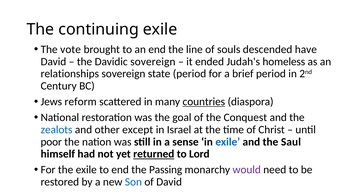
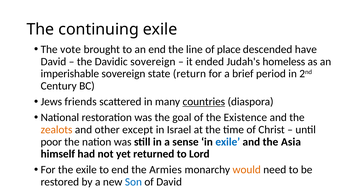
souls: souls -> place
relationships: relationships -> imperishable
state period: period -> return
reform: reform -> friends
Conquest: Conquest -> Existence
zealots colour: blue -> orange
Saul: Saul -> Asia
returned underline: present -> none
Passing: Passing -> Armies
would colour: purple -> orange
